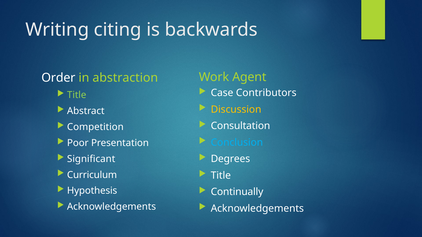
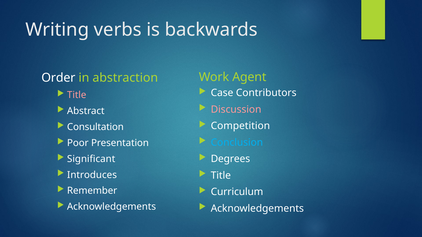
citing: citing -> verbs
Title at (77, 95) colour: light green -> pink
Discussion colour: yellow -> pink
Consultation: Consultation -> Competition
Competition: Competition -> Consultation
Curriculum: Curriculum -> Introduces
Hypothesis: Hypothesis -> Remember
Continually: Continually -> Curriculum
